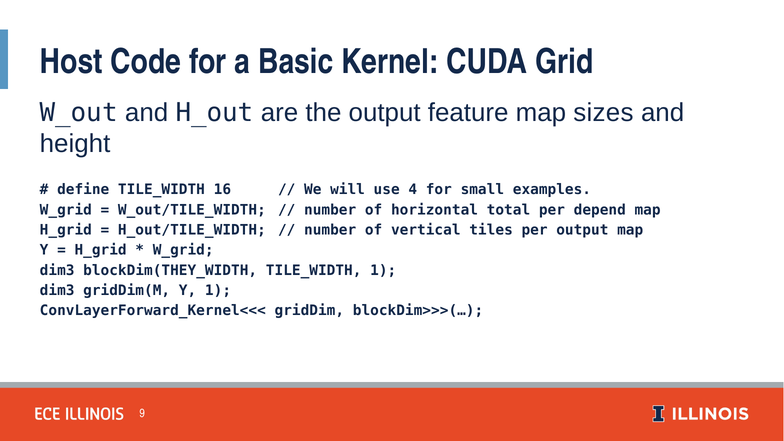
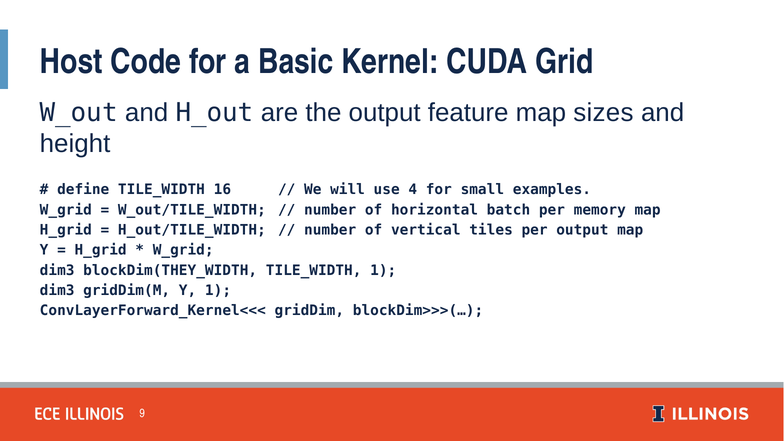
total: total -> batch
depend: depend -> memory
